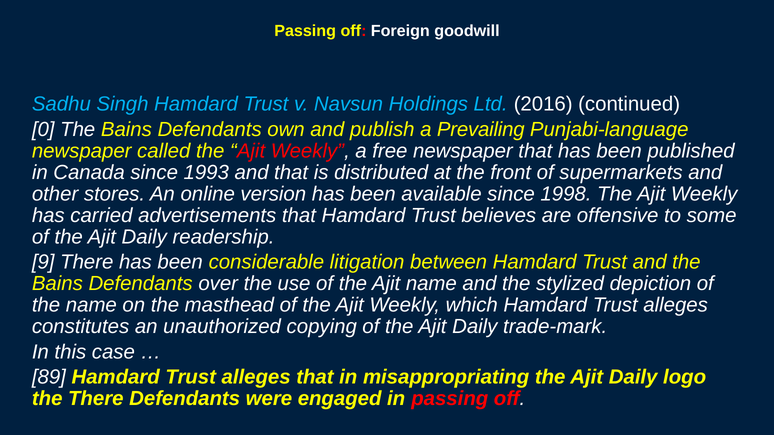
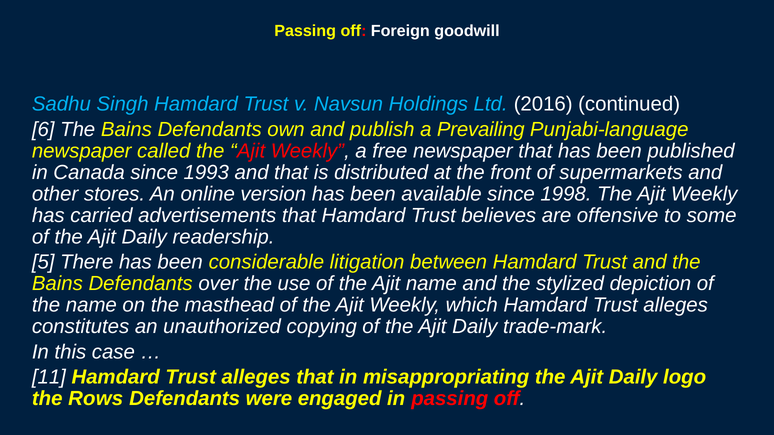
0: 0 -> 6
9: 9 -> 5
89: 89 -> 11
the There: There -> Rows
